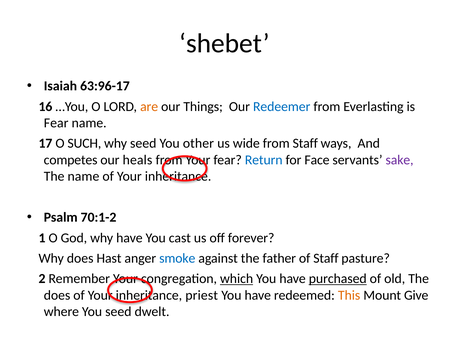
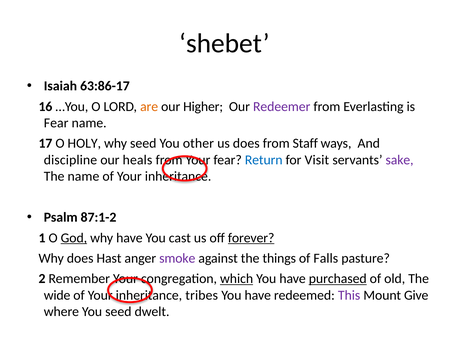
63:96-17: 63:96-17 -> 63:86-17
Things: Things -> Higher
Redeemer colour: blue -> purple
SUCH: SUCH -> HOLY
us wide: wide -> does
competes: competes -> discipline
Face: Face -> Visit
70:1-2: 70:1-2 -> 87:1-2
God underline: none -> present
forever underline: none -> present
smoke colour: blue -> purple
father: father -> things
of Staff: Staff -> Falls
does at (57, 295): does -> wide
priest: priest -> tribes
This colour: orange -> purple
